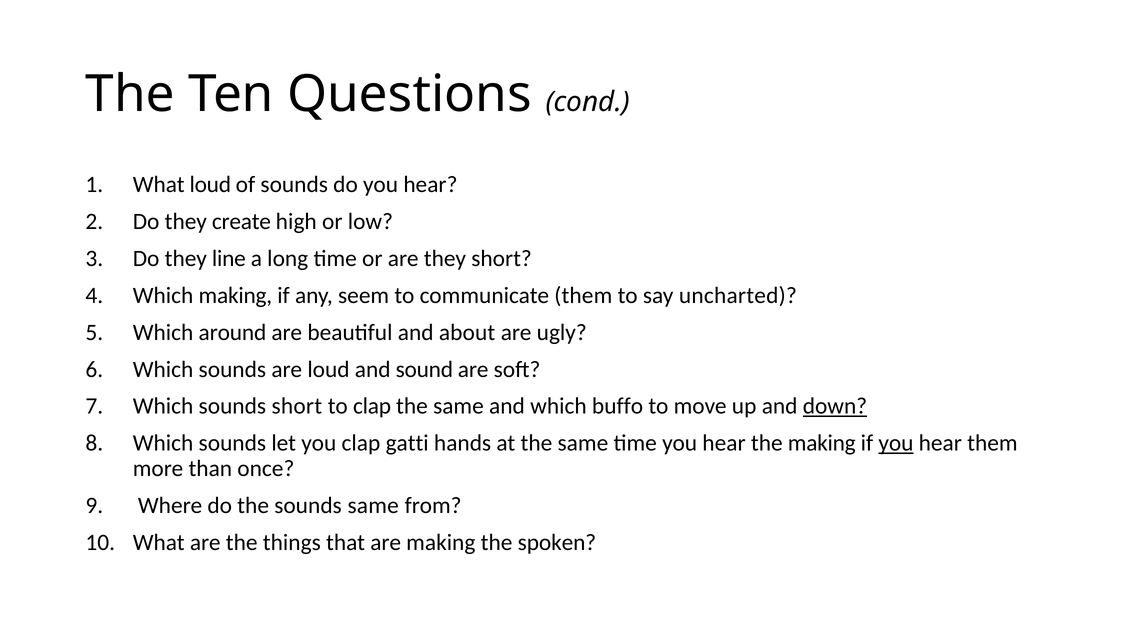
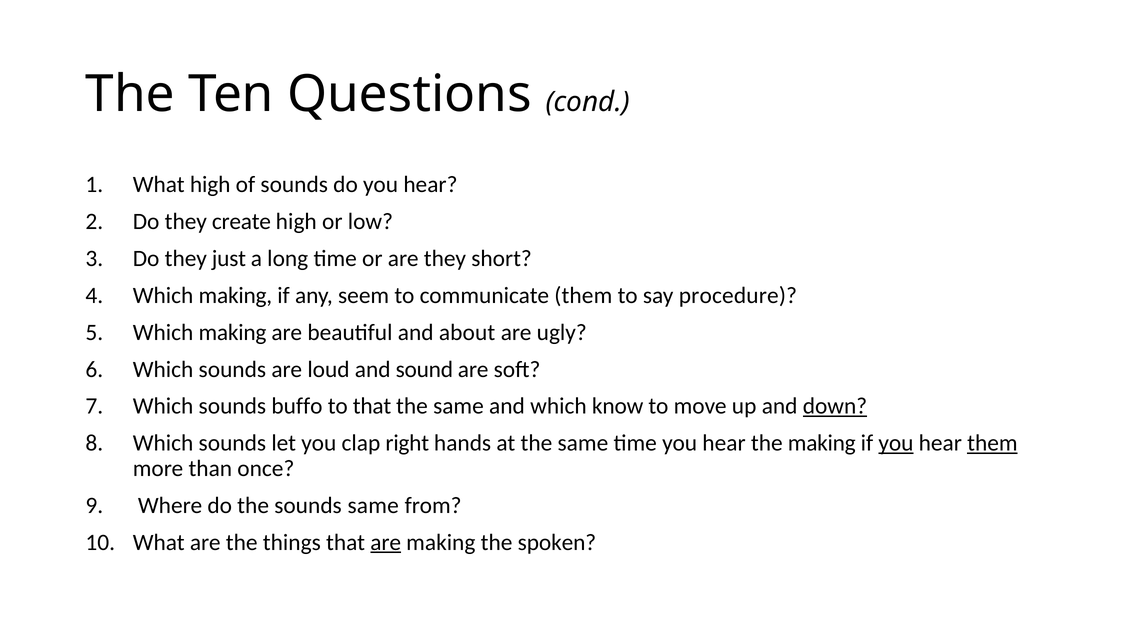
What loud: loud -> high
line: line -> just
uncharted: uncharted -> procedure
around at (232, 332): around -> making
sounds short: short -> buffo
to clap: clap -> that
buffo: buffo -> know
gatti: gatti -> right
them at (992, 443) underline: none -> present
are at (386, 542) underline: none -> present
